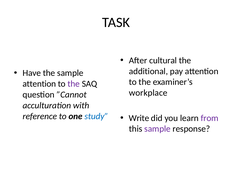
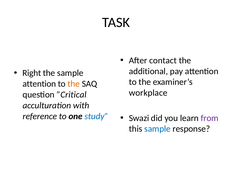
cultural: cultural -> contact
Have: Have -> Right
the at (74, 84) colour: purple -> orange
”Cannot: ”Cannot -> ”Critical
Write: Write -> Swazi
sample at (157, 129) colour: purple -> blue
